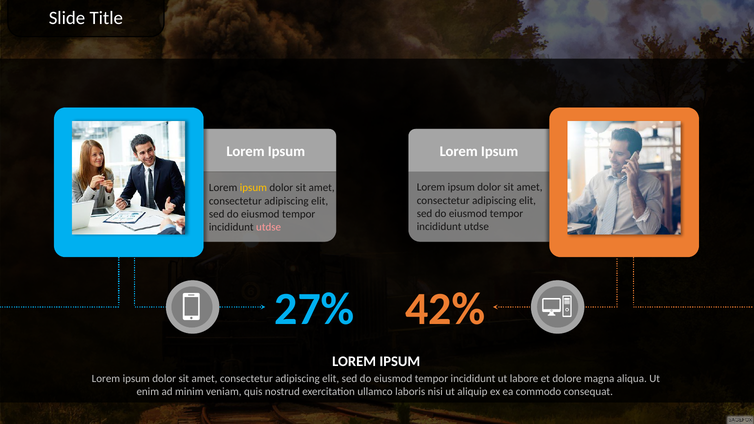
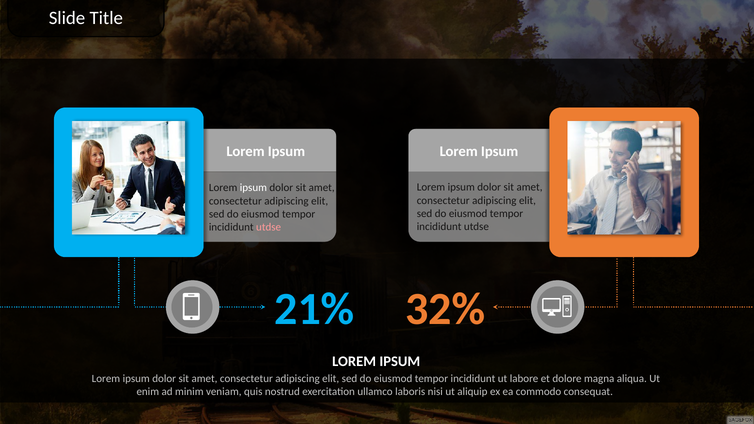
ipsum at (253, 188) colour: yellow -> white
27%: 27% -> 21%
42%: 42% -> 32%
